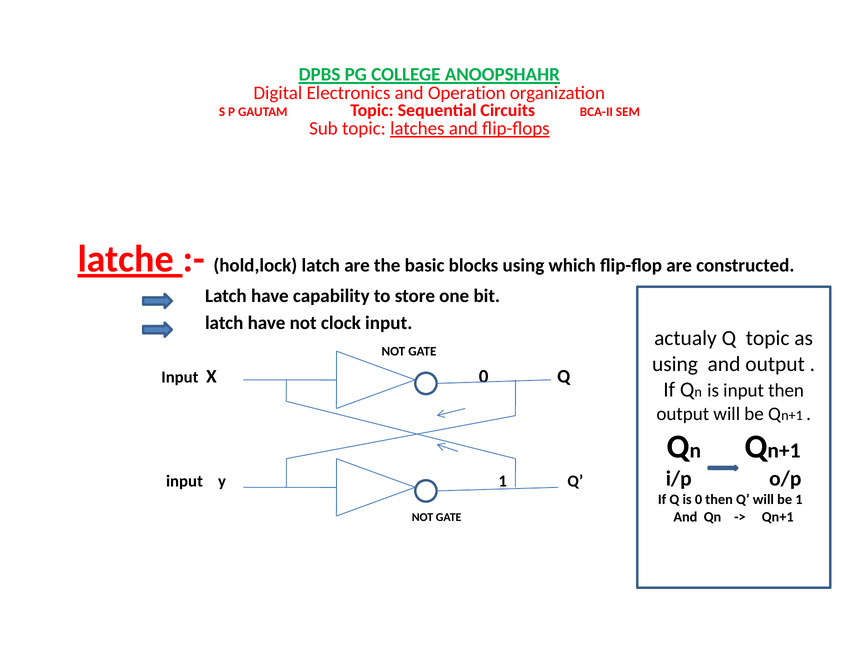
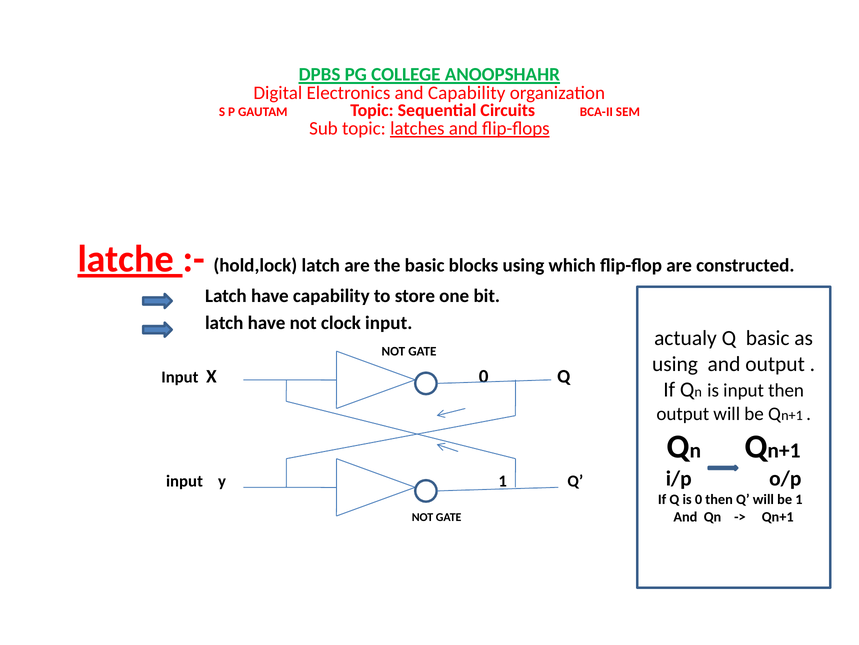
and Operation: Operation -> Capability
Q topic: topic -> basic
